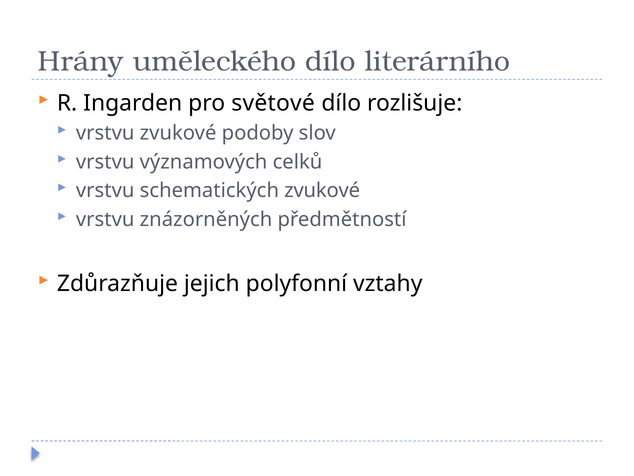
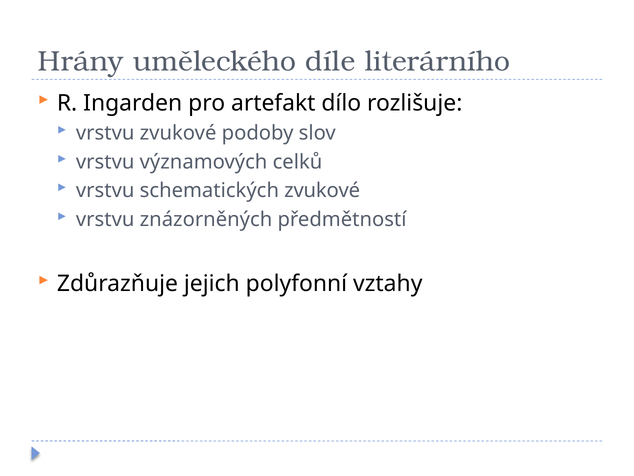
uměleckého dílo: dílo -> díle
světové: světové -> artefakt
